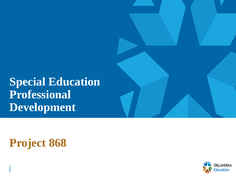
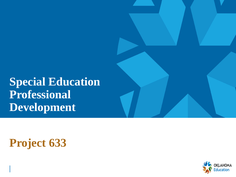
868: 868 -> 633
